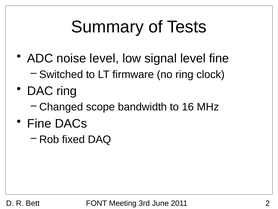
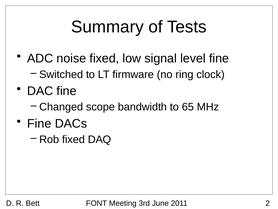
noise level: level -> fixed
DAC ring: ring -> fine
16: 16 -> 65
